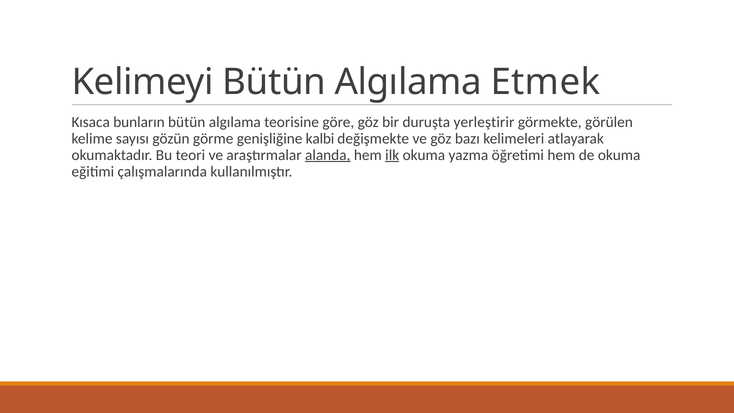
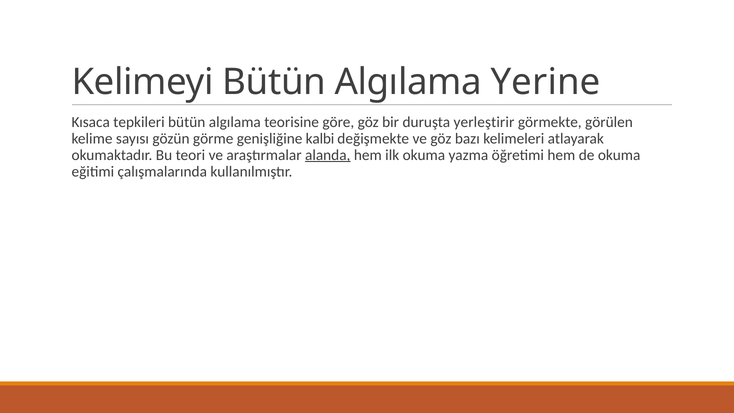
Etmek: Etmek -> Yerine
bunların: bunların -> tepkileri
ilk underline: present -> none
